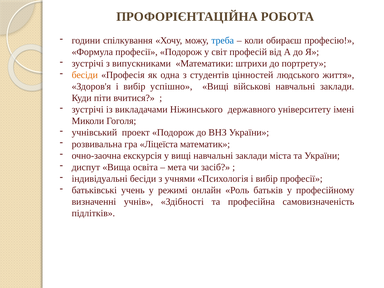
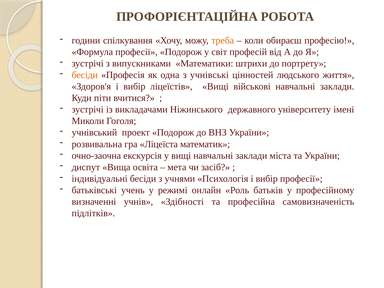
треба colour: blue -> orange
студентів: студентів -> учнівські
успішно: успішно -> ліцеїстів
